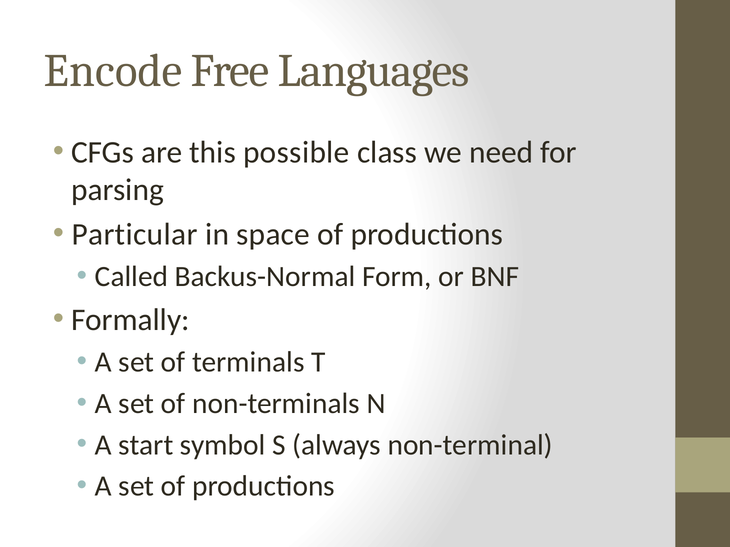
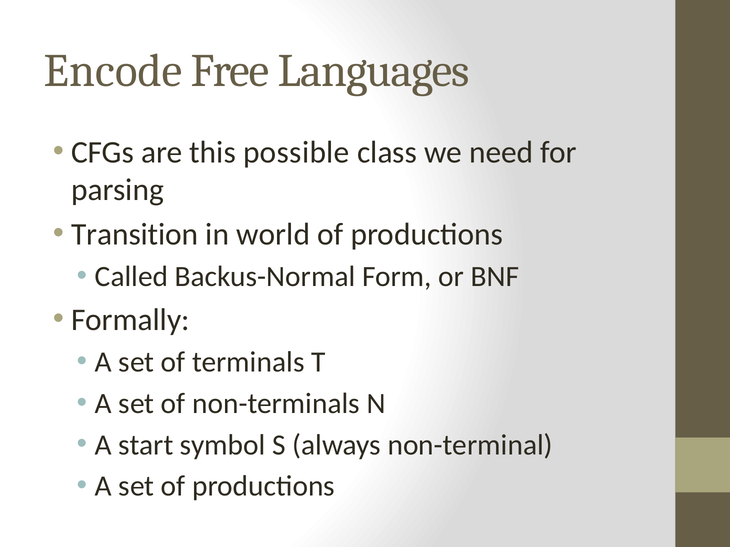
Particular: Particular -> Transition
space: space -> world
